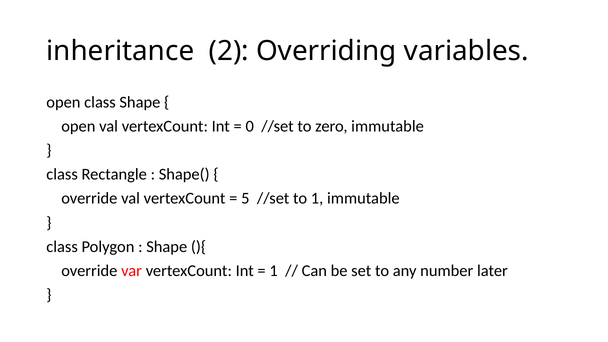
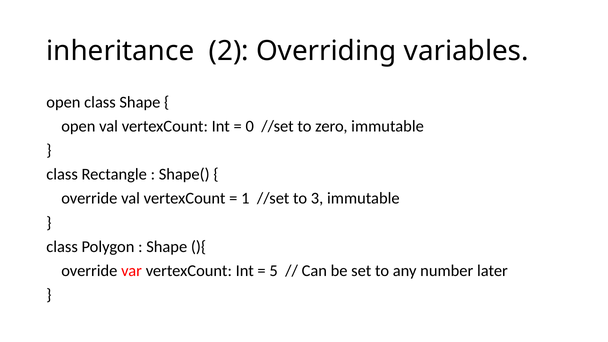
5: 5 -> 1
to 1: 1 -> 3
1 at (274, 271): 1 -> 5
